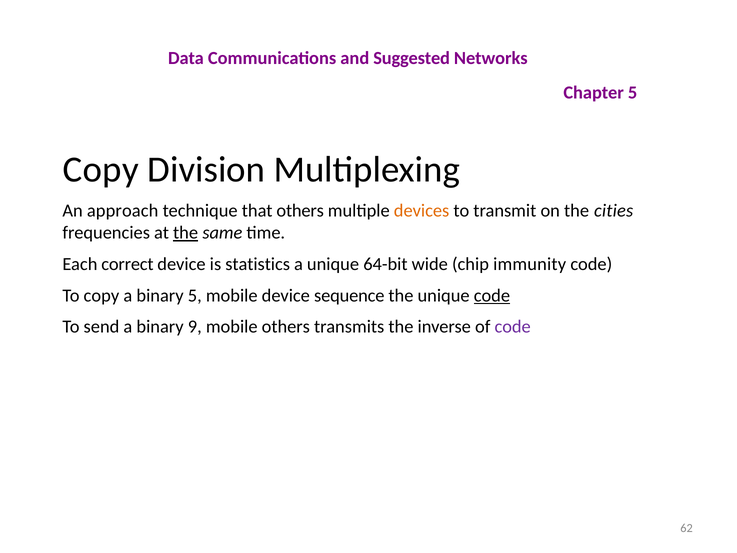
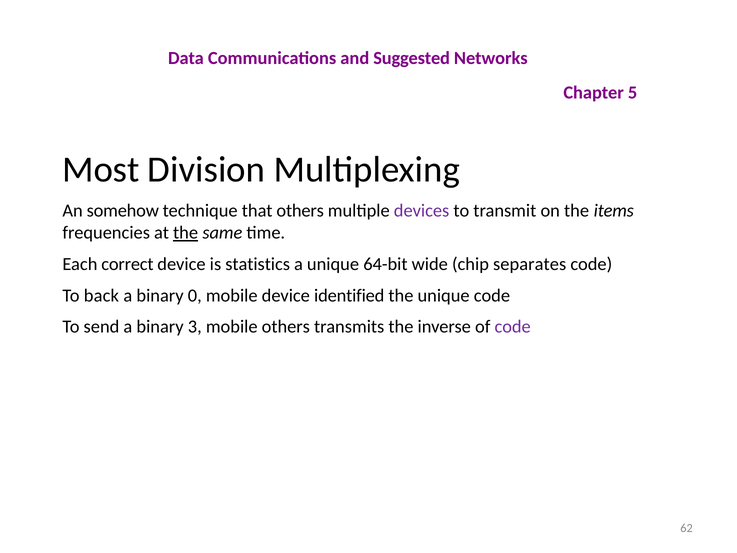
Copy at (101, 170): Copy -> Most
approach: approach -> somehow
devices colour: orange -> purple
cities: cities -> items
immunity: immunity -> separates
To copy: copy -> back
binary 5: 5 -> 0
sequence: sequence -> identified
code at (492, 295) underline: present -> none
9: 9 -> 3
